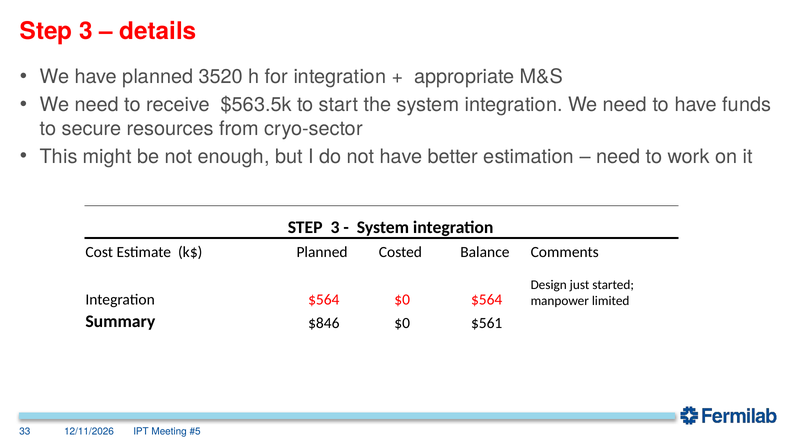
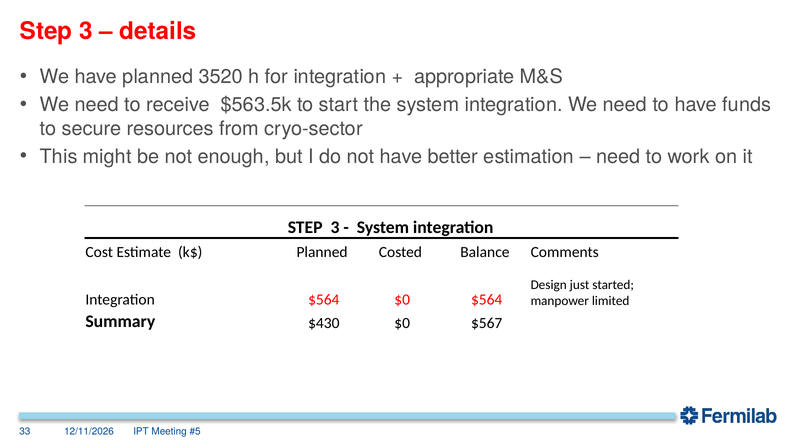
$846: $846 -> $430
$561: $561 -> $567
